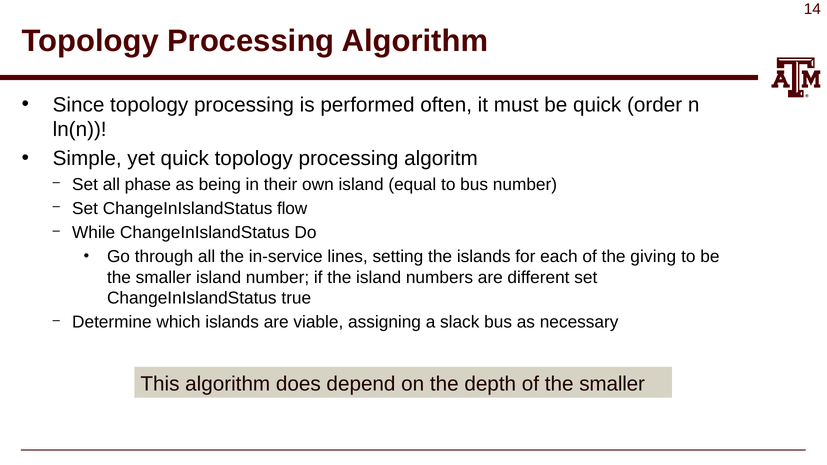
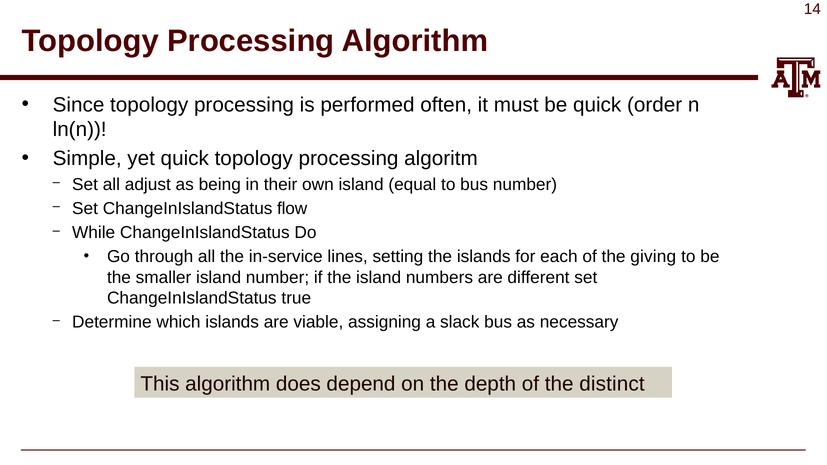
phase: phase -> adjust
of the smaller: smaller -> distinct
